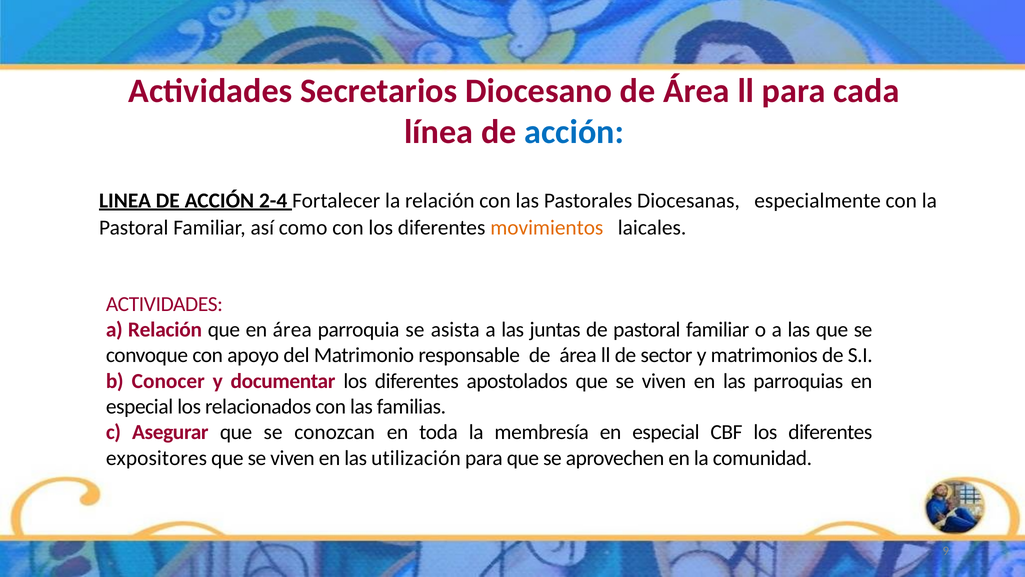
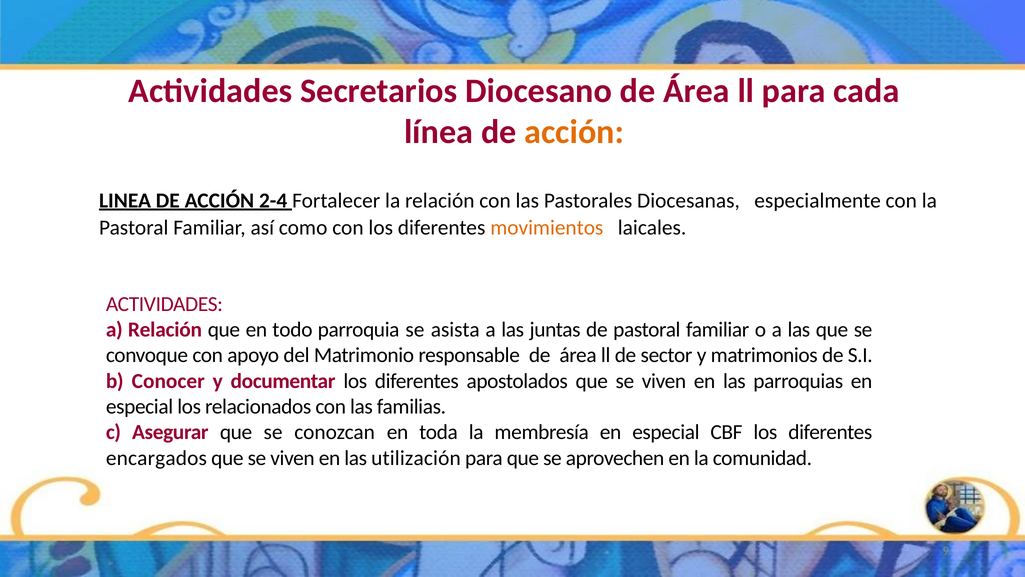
acción at (574, 132) colour: blue -> orange
en área: área -> todo
expositores: expositores -> encargados
